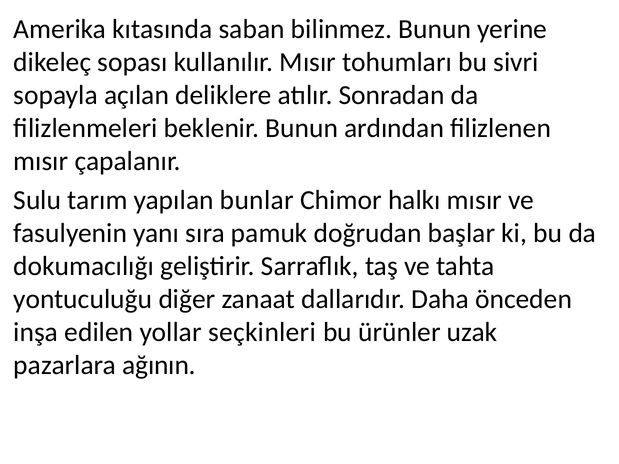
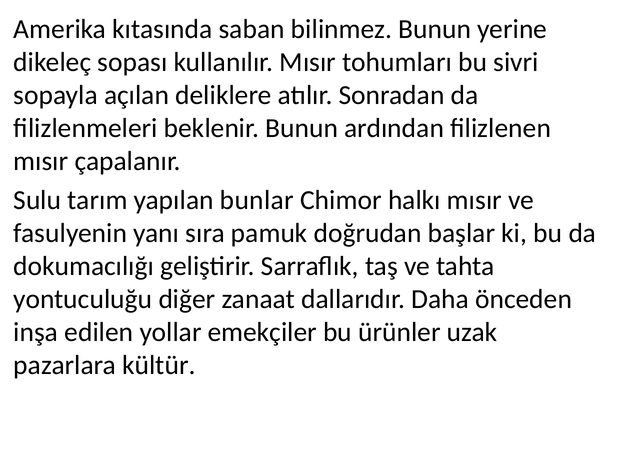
seçkinleri: seçkinleri -> emekçiler
ağının: ağının -> kültür
